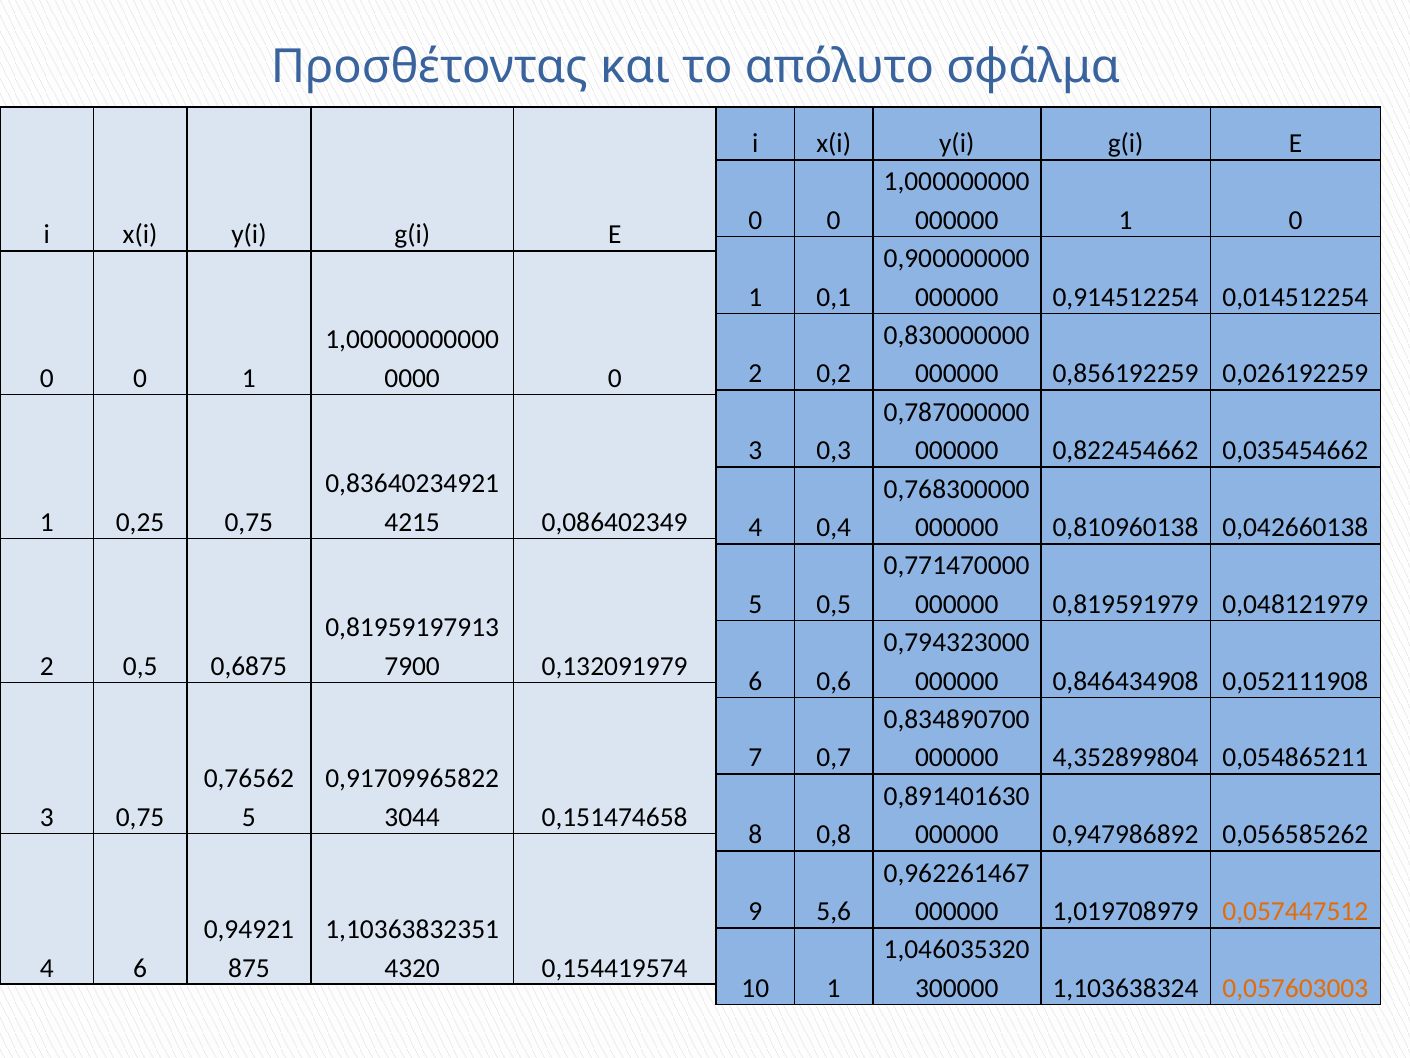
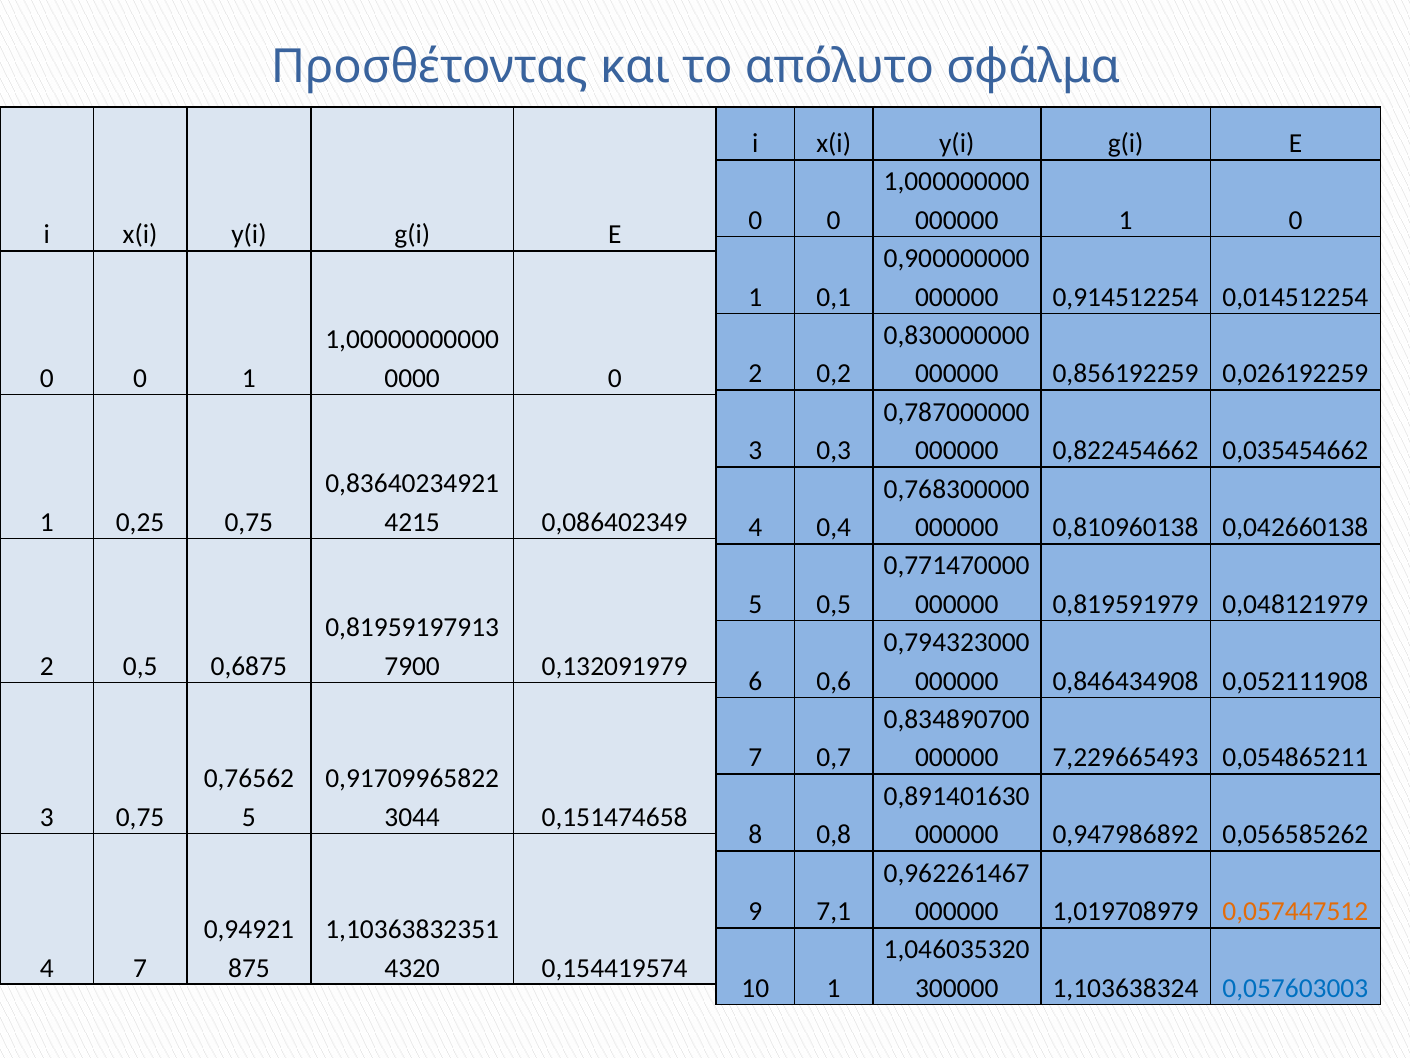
4,352899804: 4,352899804 -> 7,229665493
5,6: 5,6 -> 7,1
4 6: 6 -> 7
0,057603003 colour: orange -> blue
